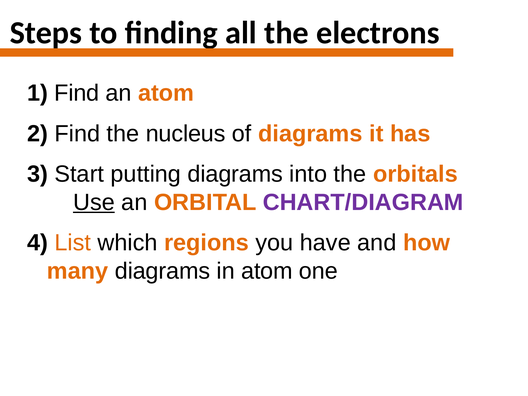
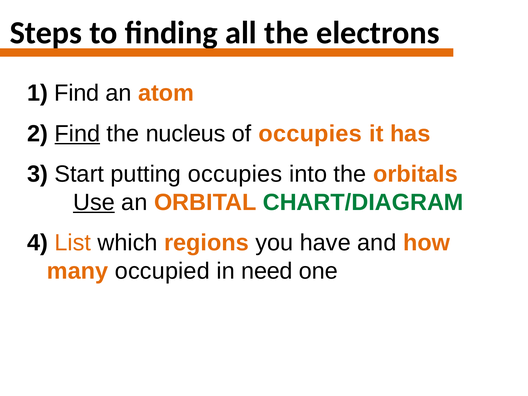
Find at (77, 134) underline: none -> present
of diagrams: diagrams -> occupies
putting diagrams: diagrams -> occupies
CHART/DIAGRAM colour: purple -> green
many diagrams: diagrams -> occupied
in atom: atom -> need
